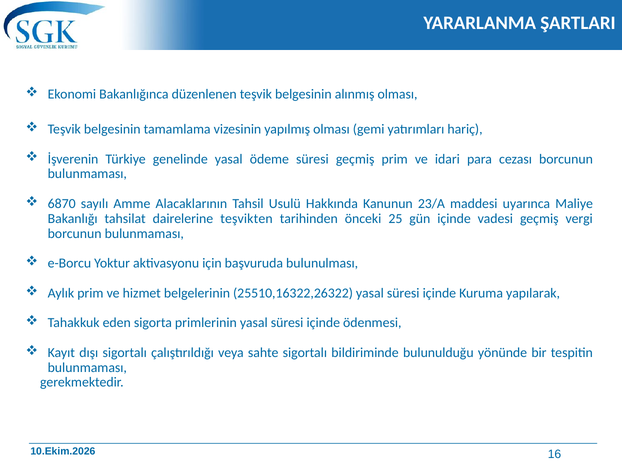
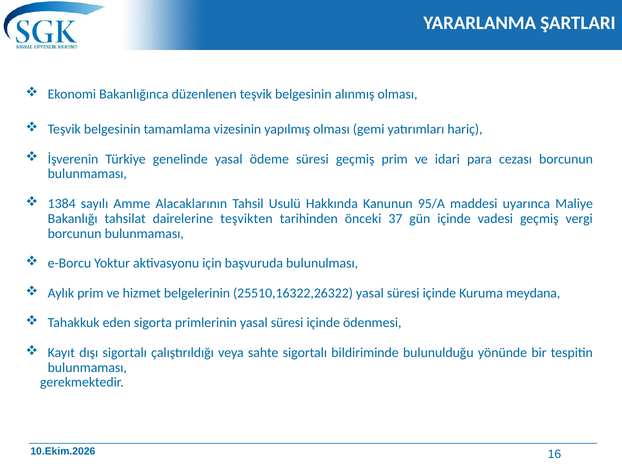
6870: 6870 -> 1384
23/A: 23/A -> 95/A
25: 25 -> 37
yapılarak: yapılarak -> meydana
